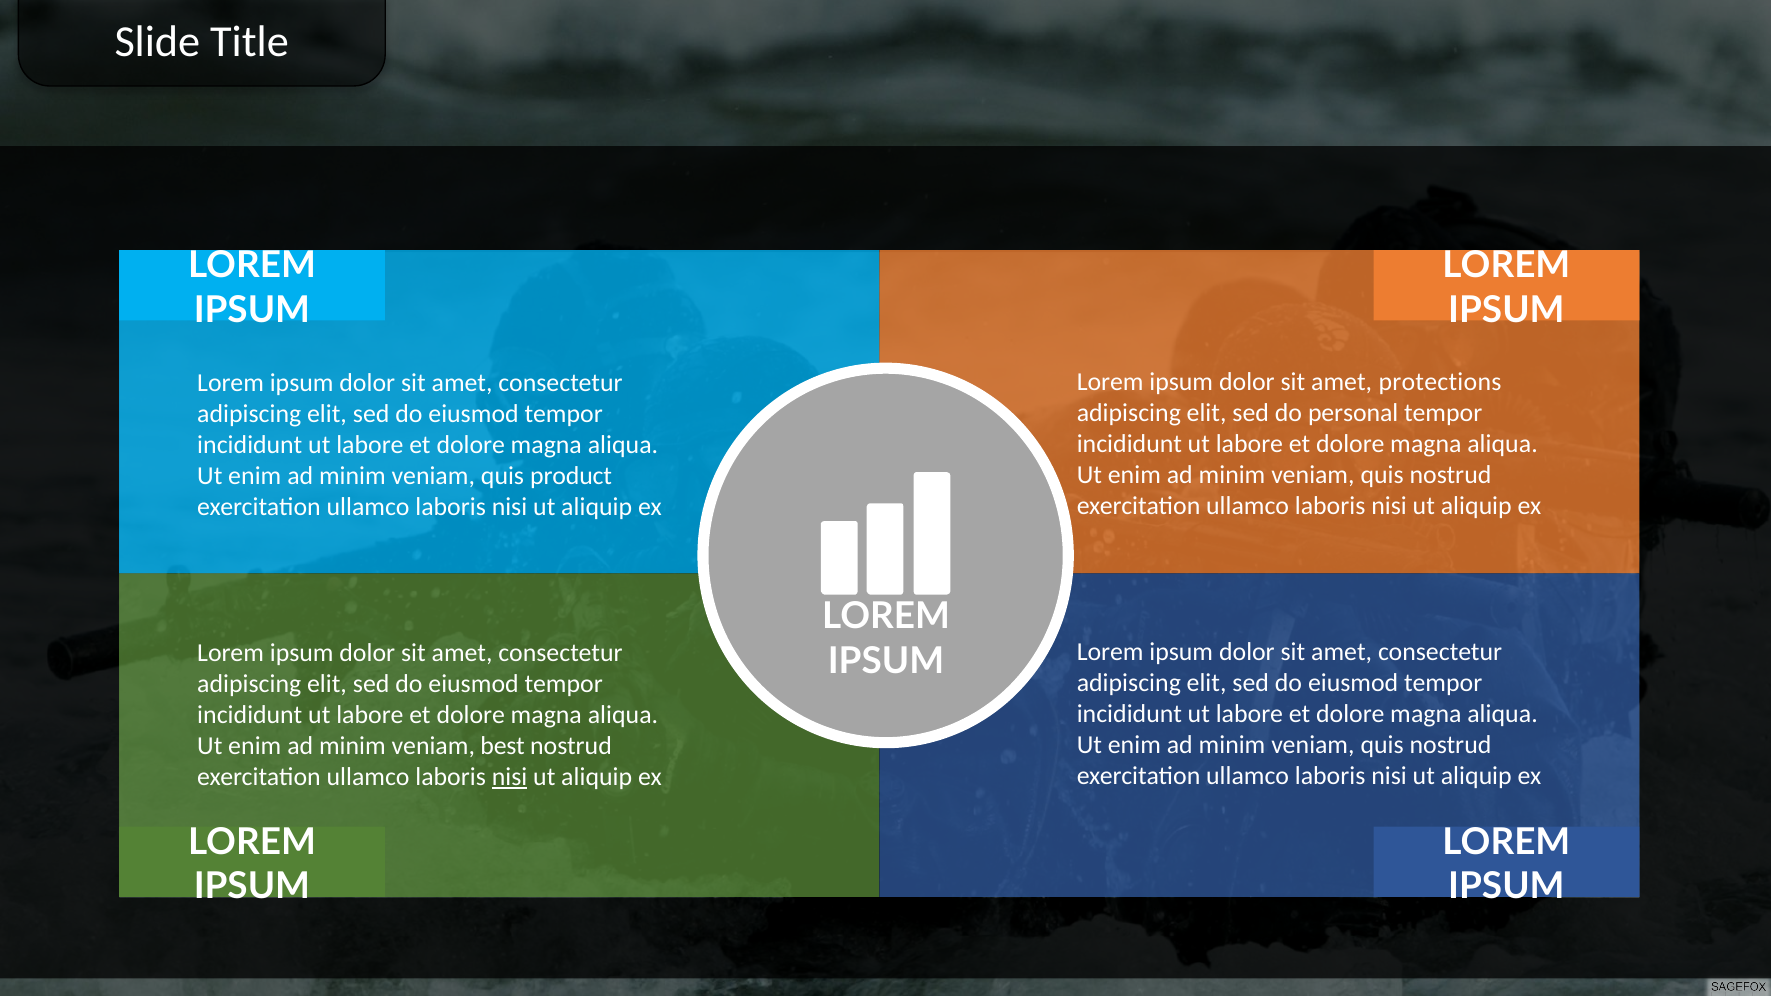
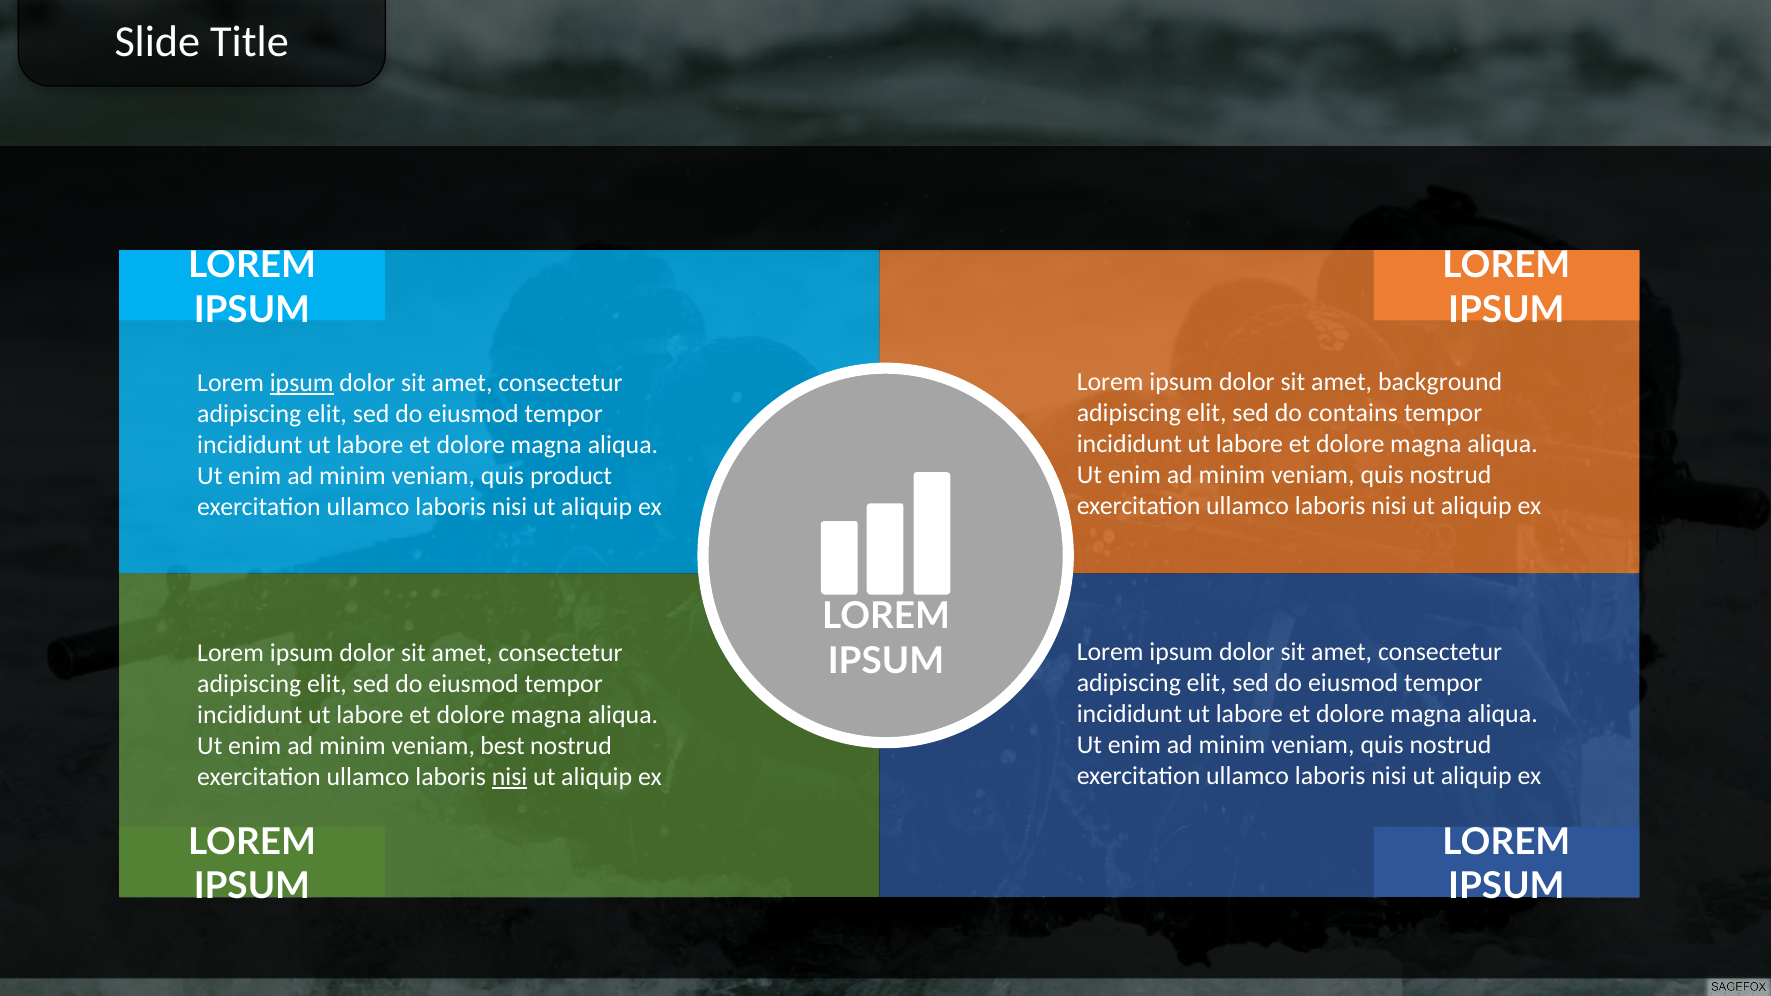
protections: protections -> background
ipsum at (302, 383) underline: none -> present
personal: personal -> contains
